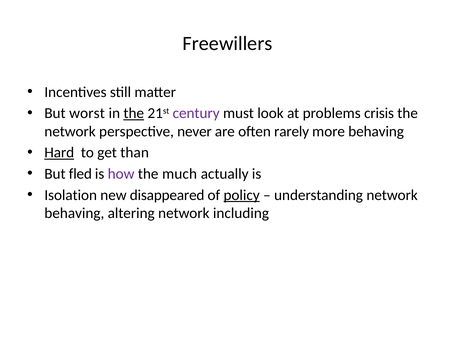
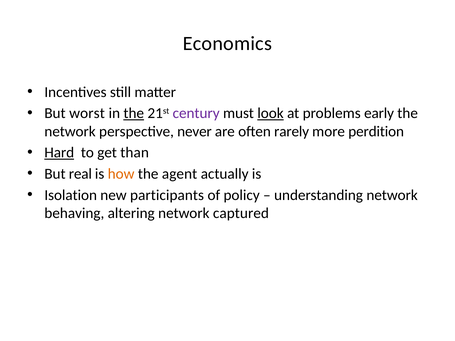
Freewillers: Freewillers -> Economics
look underline: none -> present
crisis: crisis -> early
more behaving: behaving -> perdition
fled: fled -> real
how colour: purple -> orange
much: much -> agent
disappeared: disappeared -> participants
policy underline: present -> none
including: including -> captured
